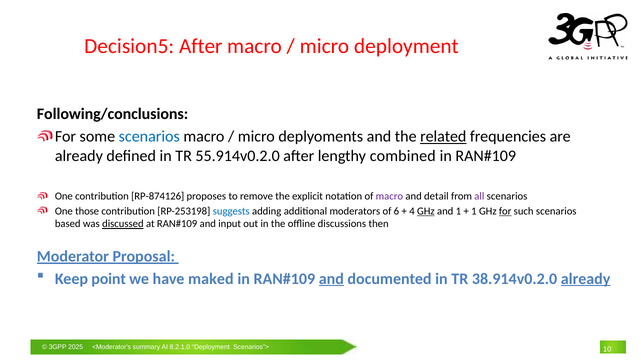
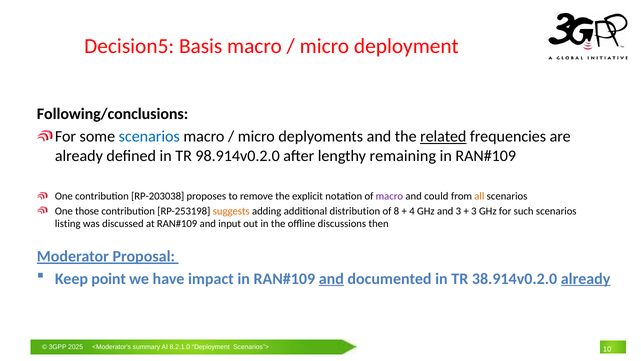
Decision5 After: After -> Basis
55.914v0.2.0: 55.914v0.2.0 -> 98.914v0.2.0
combined: combined -> remaining
RP-874126: RP-874126 -> RP-203038
detail: detail -> could
all colour: purple -> orange
suggests colour: blue -> orange
moderators: moderators -> distribution
6: 6 -> 8
GHz at (426, 211) underline: present -> none
and 1: 1 -> 3
1 at (474, 211): 1 -> 3
for at (505, 211) underline: present -> none
based: based -> listing
discussed underline: present -> none
maked: maked -> impact
